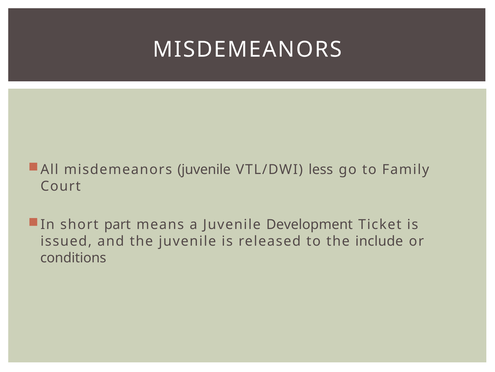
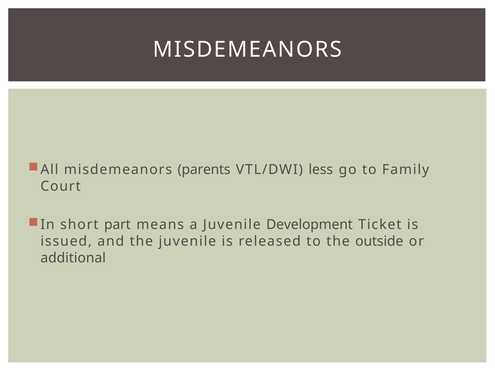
misdemeanors juvenile: juvenile -> parents
include: include -> outside
conditions: conditions -> additional
